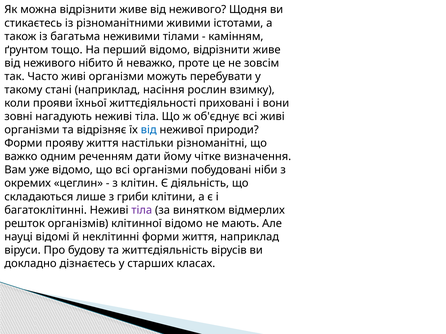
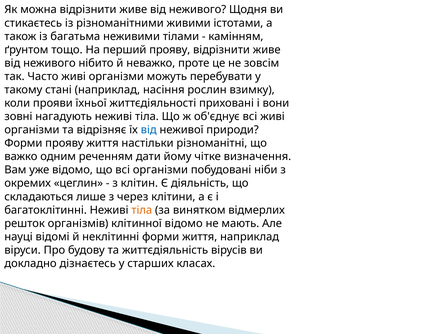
перший відомо: відомо -> прояву
гриби: гриби -> через
тіла at (142, 210) colour: purple -> orange
